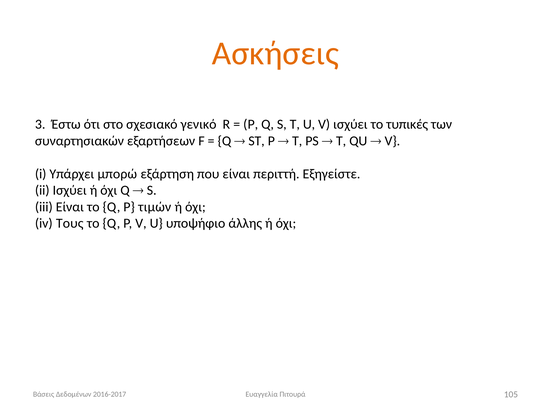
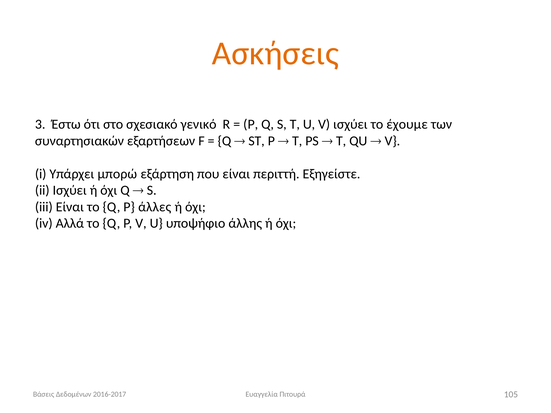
τυπικές: τυπικές -> έχουμε
τιμών: τιμών -> άλλες
Τους: Τους -> Αλλά
